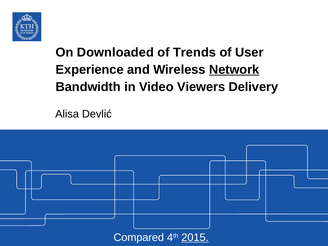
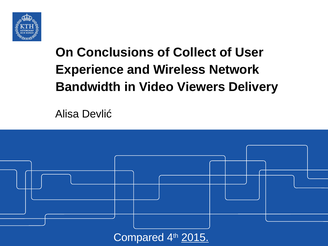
Downloaded: Downloaded -> Conclusions
Trends: Trends -> Collect
Network underline: present -> none
